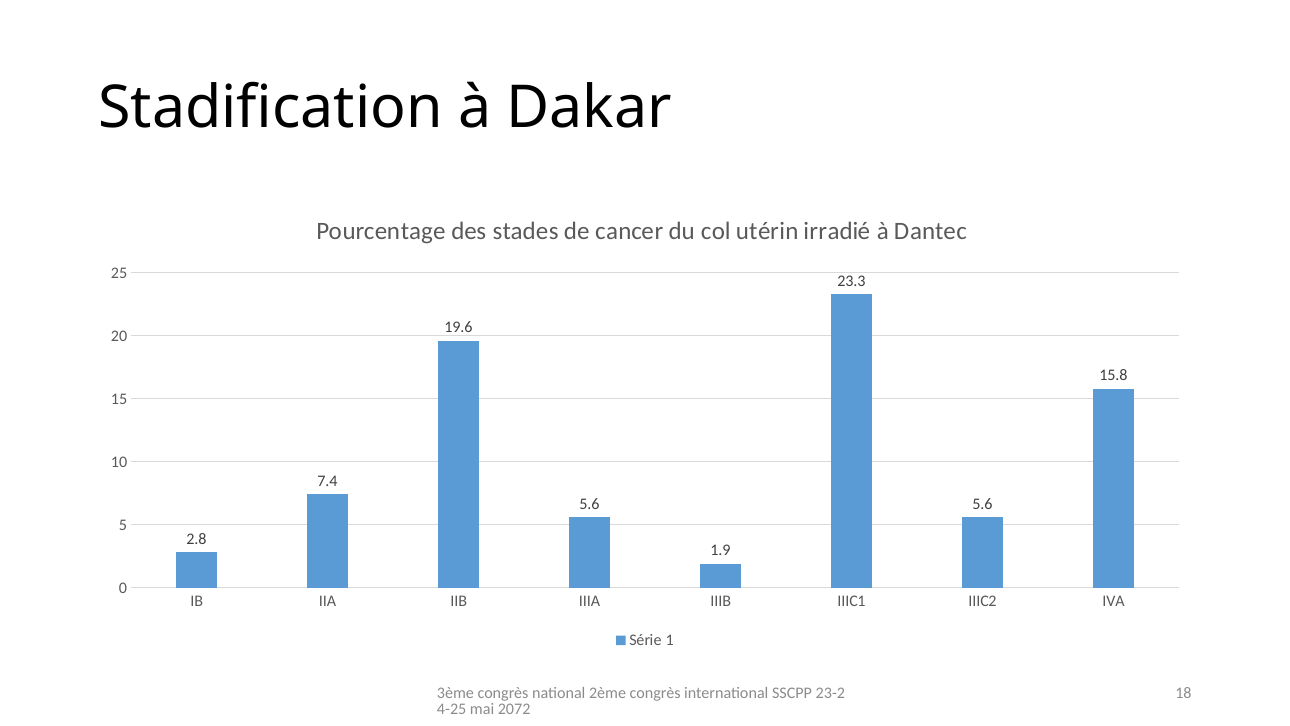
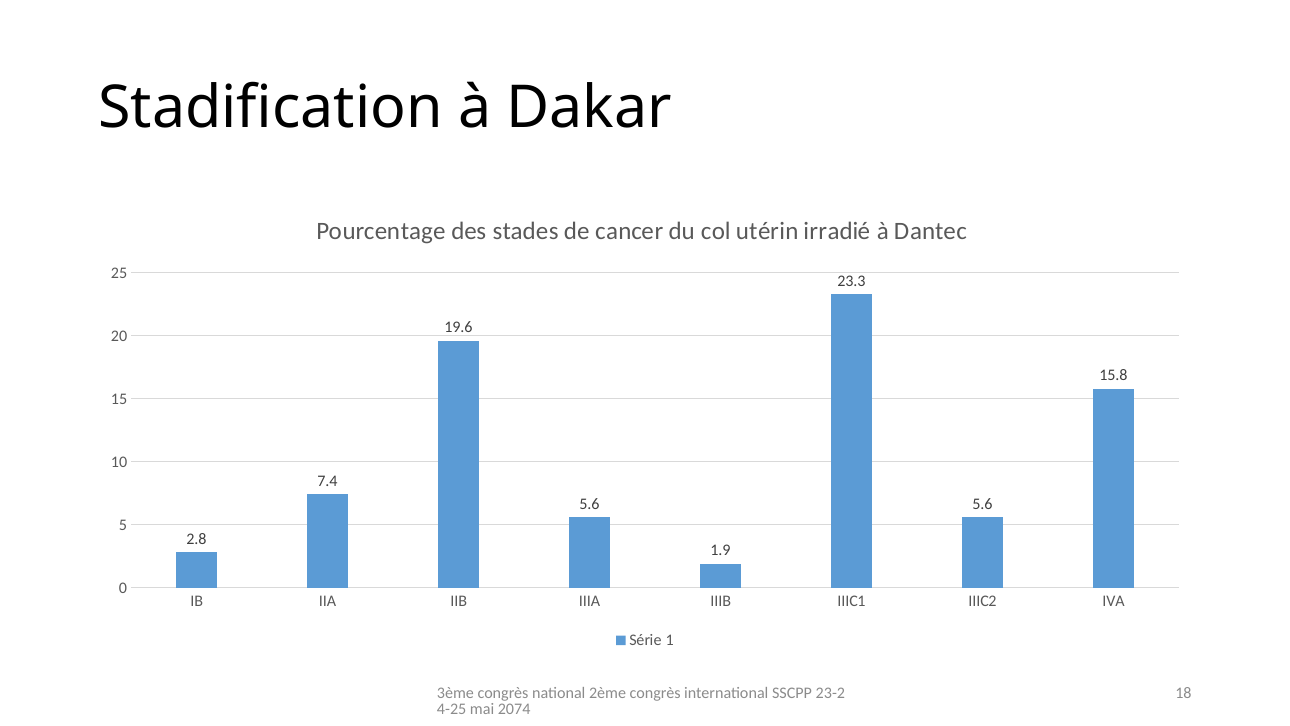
2072: 2072 -> 2074
